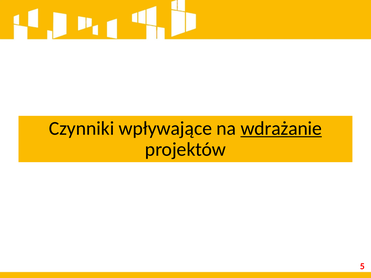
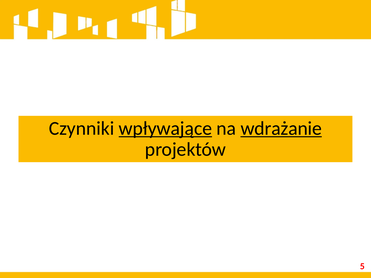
wpływające underline: none -> present
